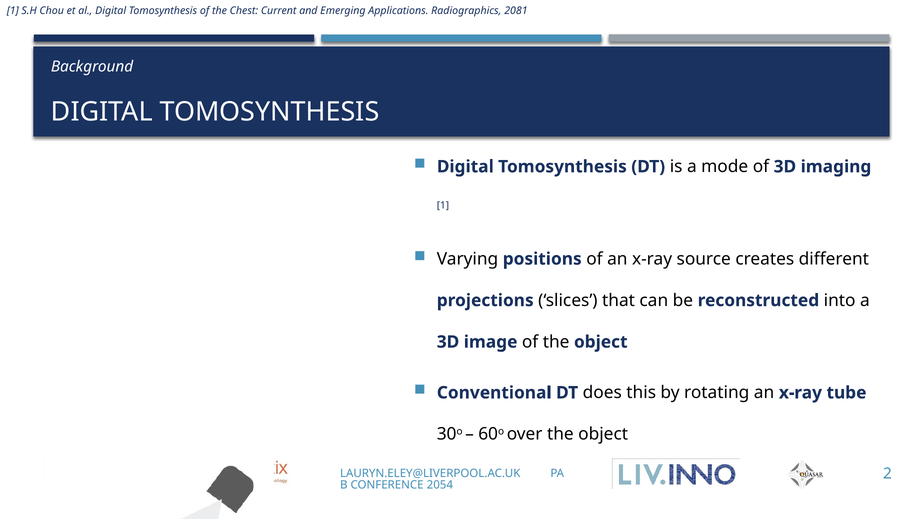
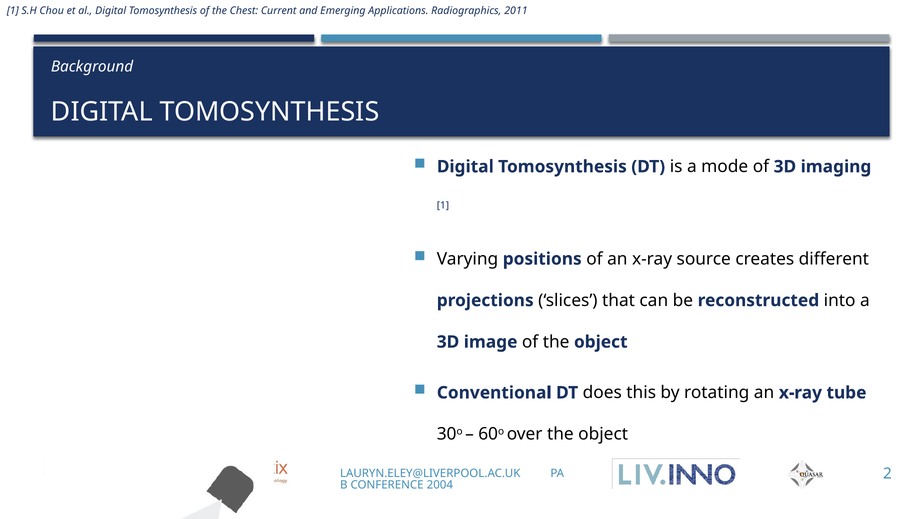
2081: 2081 -> 2011
2054: 2054 -> 2004
